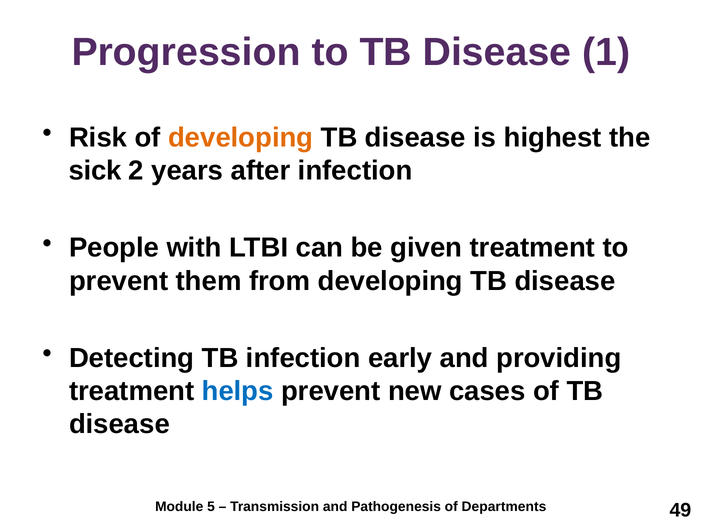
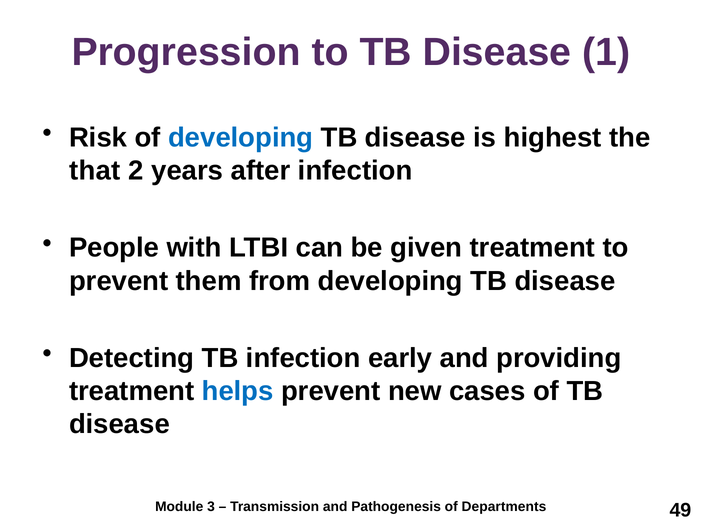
developing at (241, 138) colour: orange -> blue
sick: sick -> that
5: 5 -> 3
